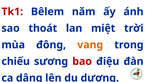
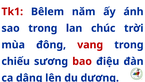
sao thoát: thoát -> trong
miệt: miệt -> chúc
vang colour: orange -> red
